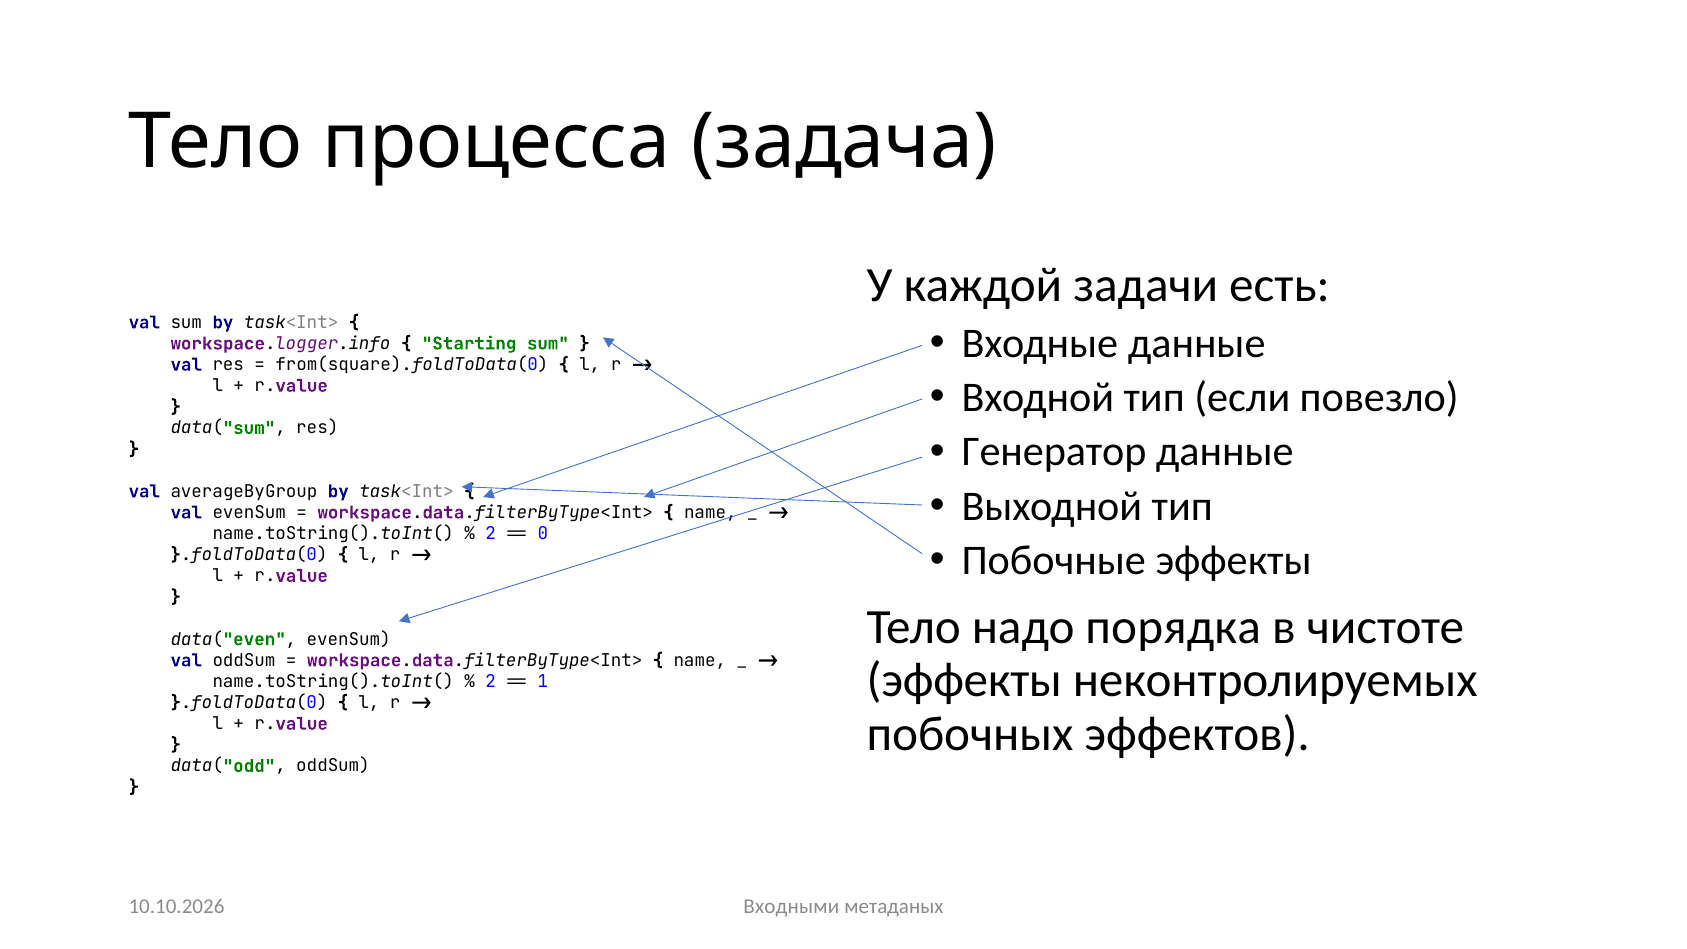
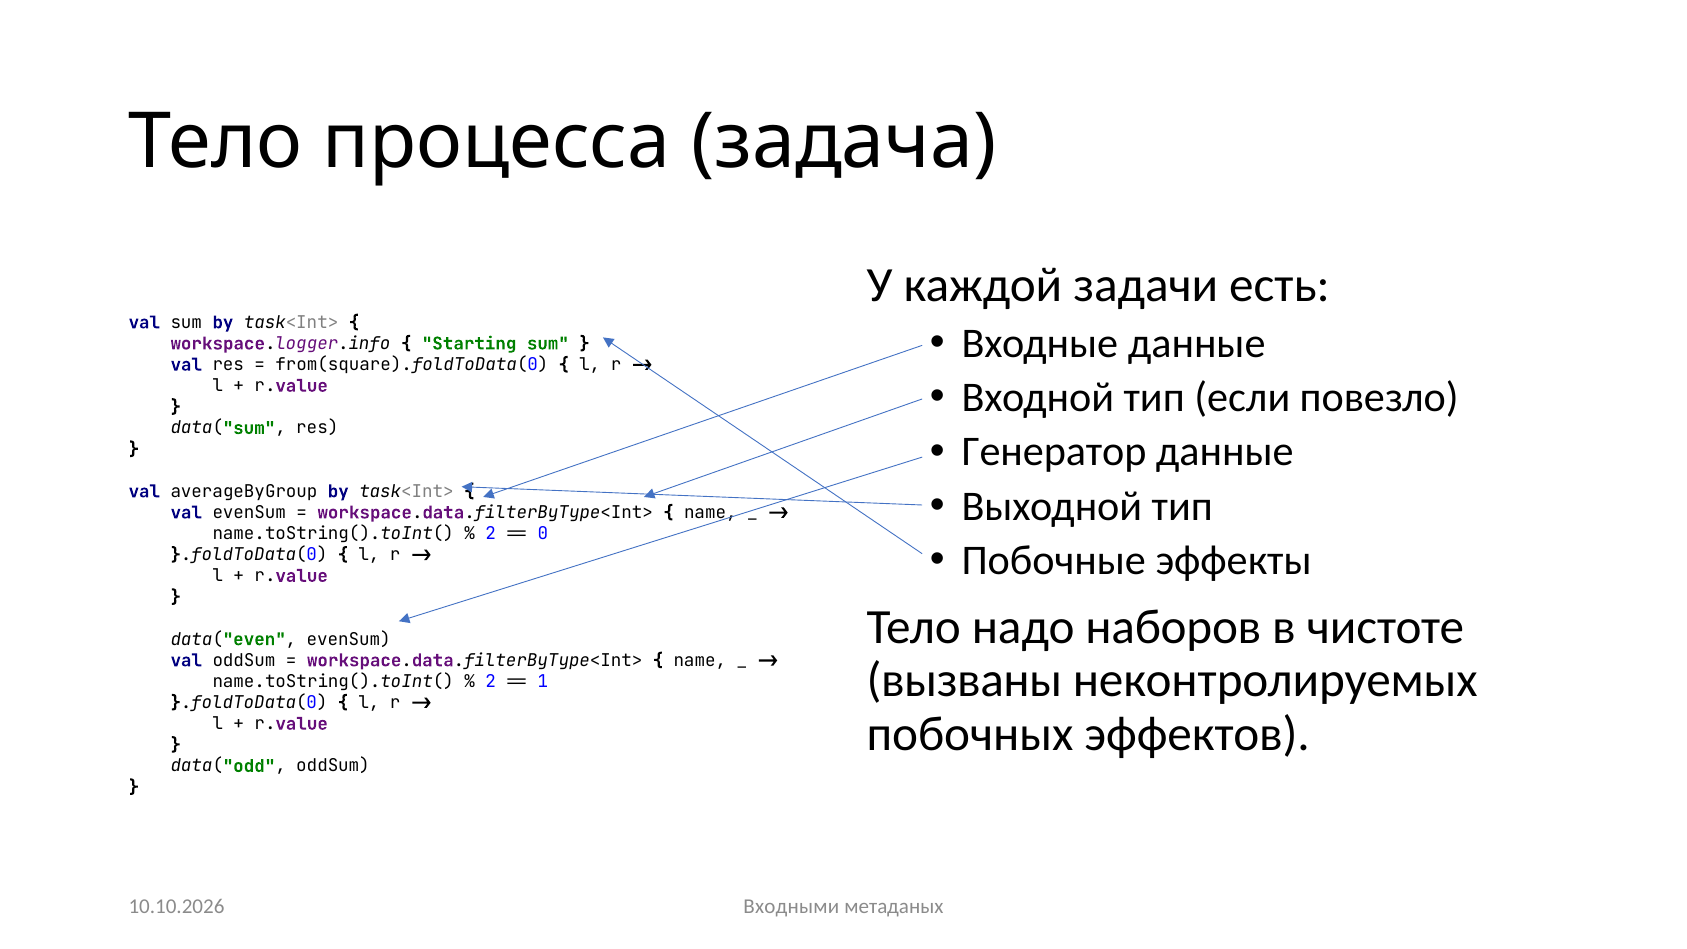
порядка: порядка -> наборов
эффекты at (964, 681): эффекты -> вызваны
